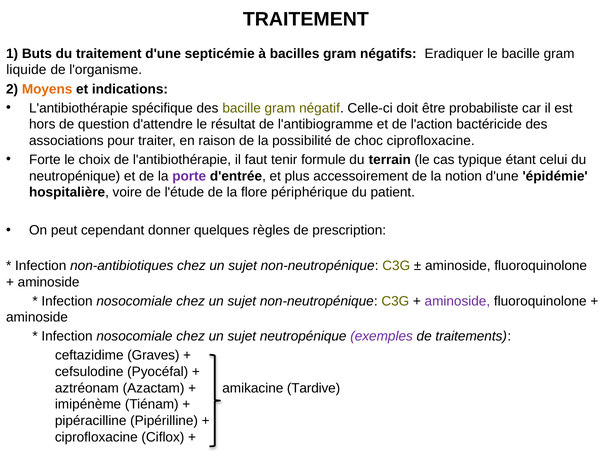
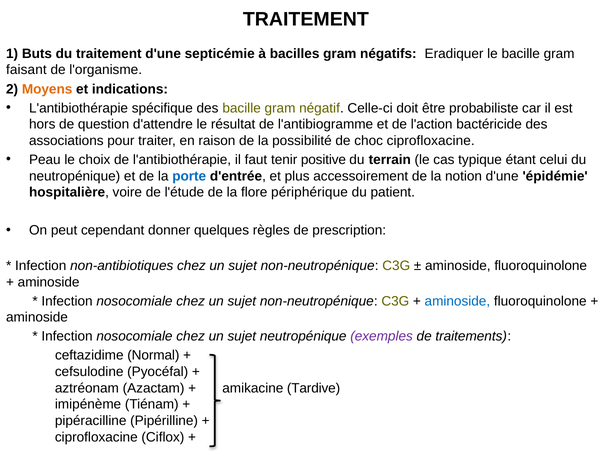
liquide: liquide -> faisant
Forte: Forte -> Peau
formule: formule -> positive
porte colour: purple -> blue
aminoside at (457, 301) colour: purple -> blue
Graves: Graves -> Normal
